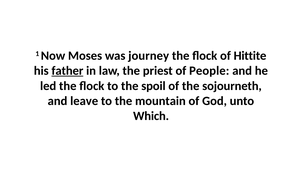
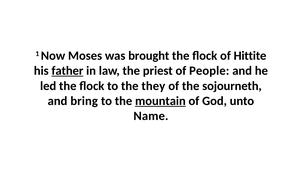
journey: journey -> brought
spoil: spoil -> they
leave: leave -> bring
mountain underline: none -> present
Which: Which -> Name
